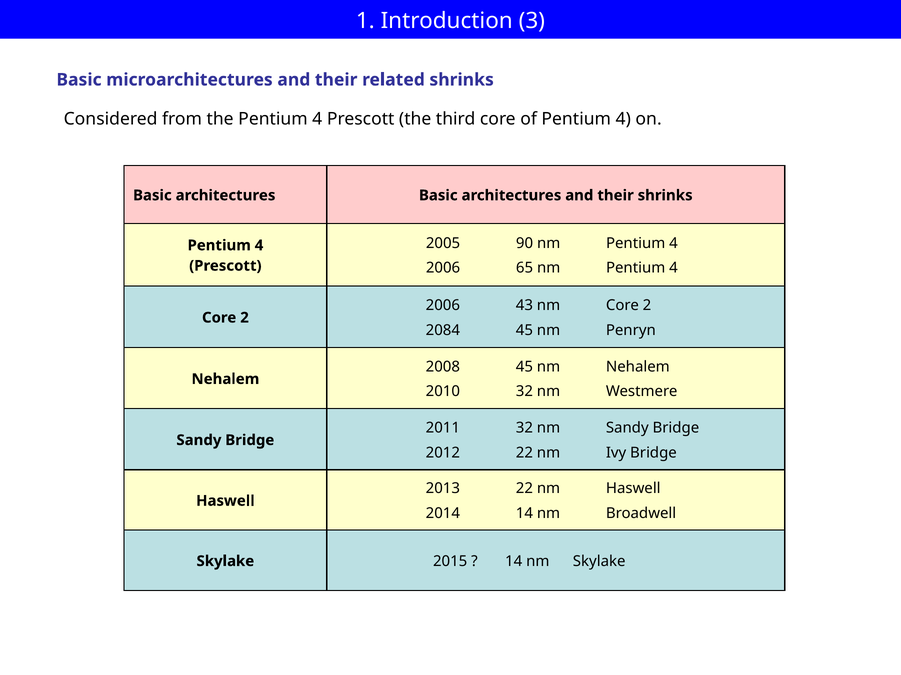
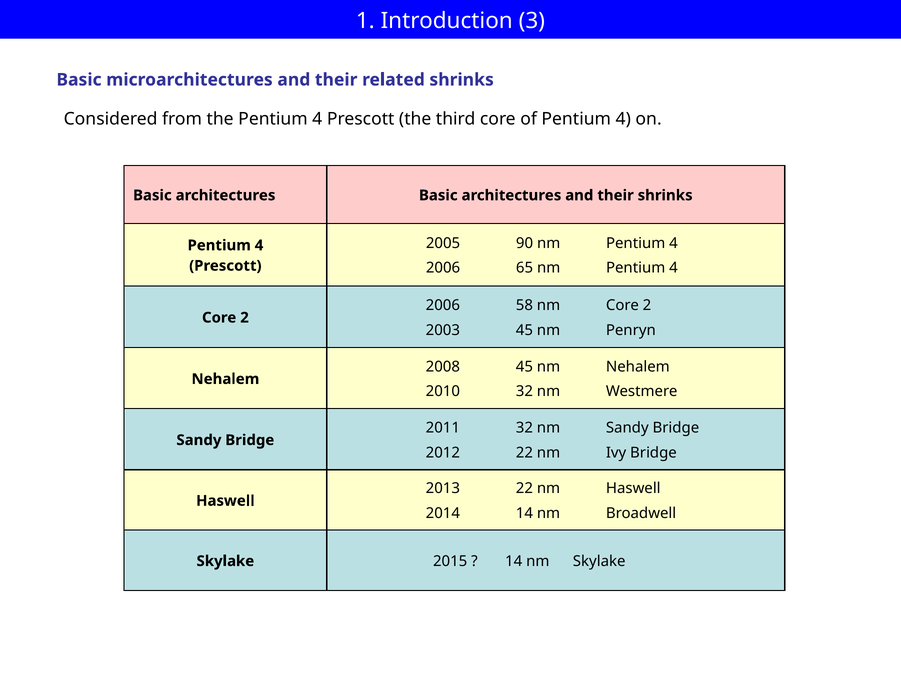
43: 43 -> 58
2084: 2084 -> 2003
